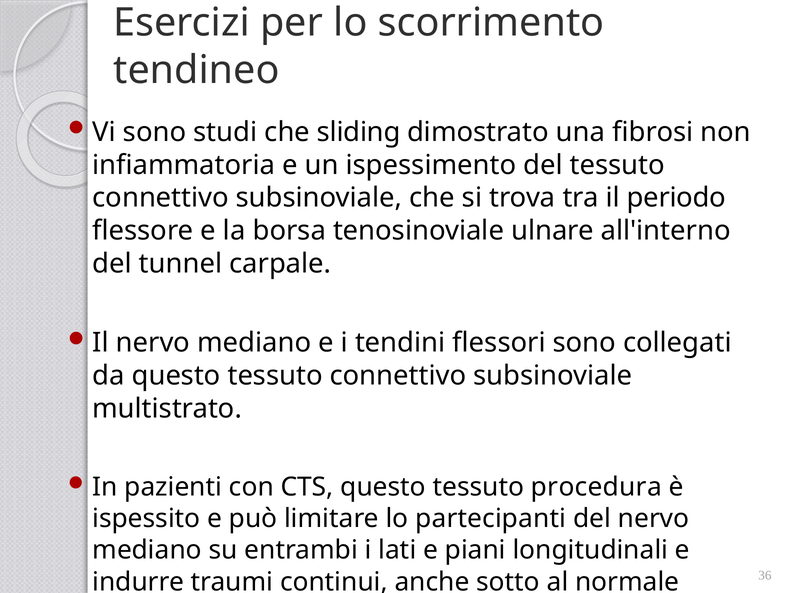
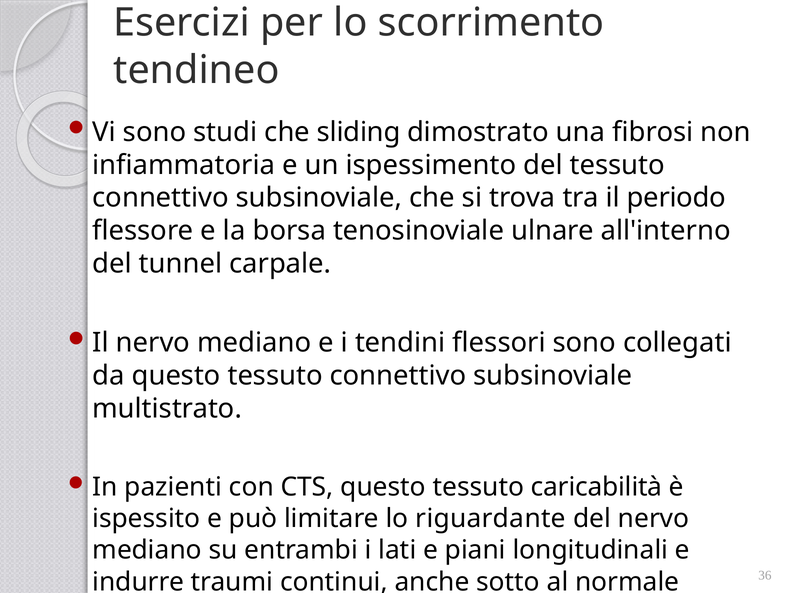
procedura: procedura -> caricabilità
partecipanti: partecipanti -> riguardante
